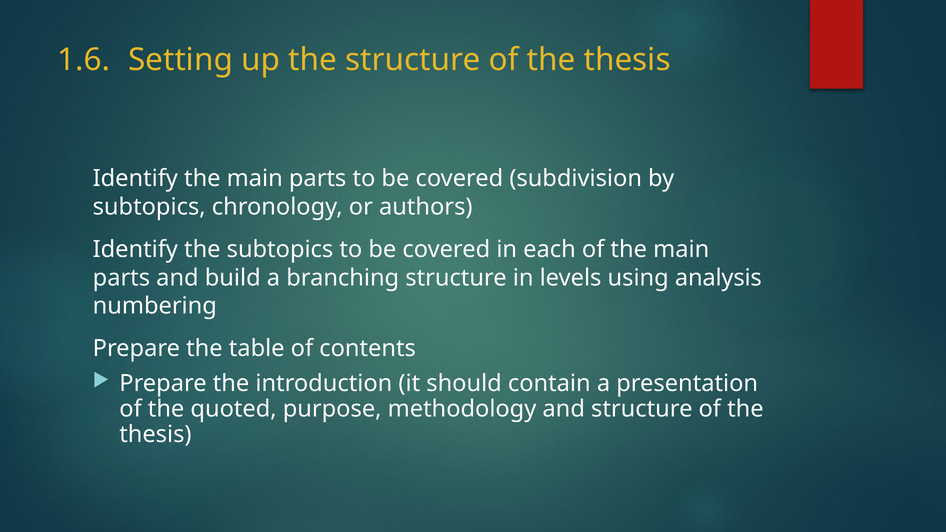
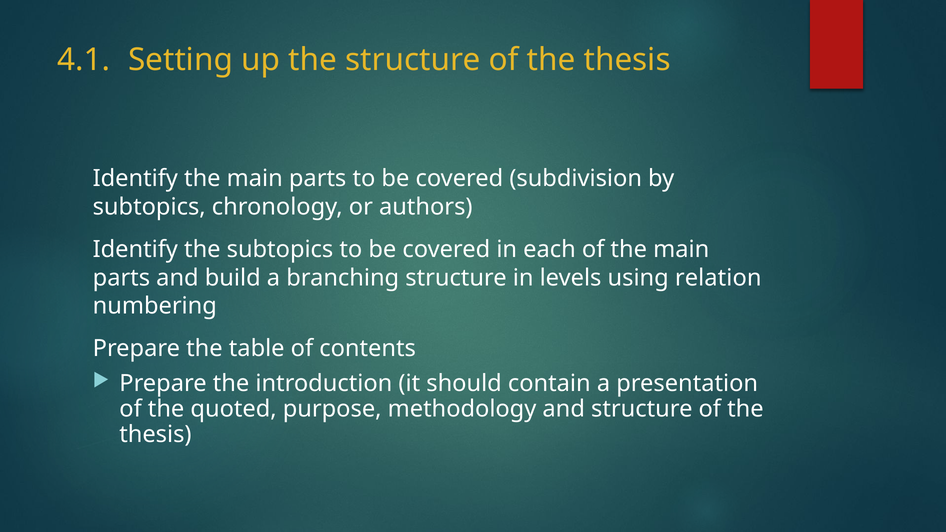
1.6: 1.6 -> 4.1
analysis: analysis -> relation
